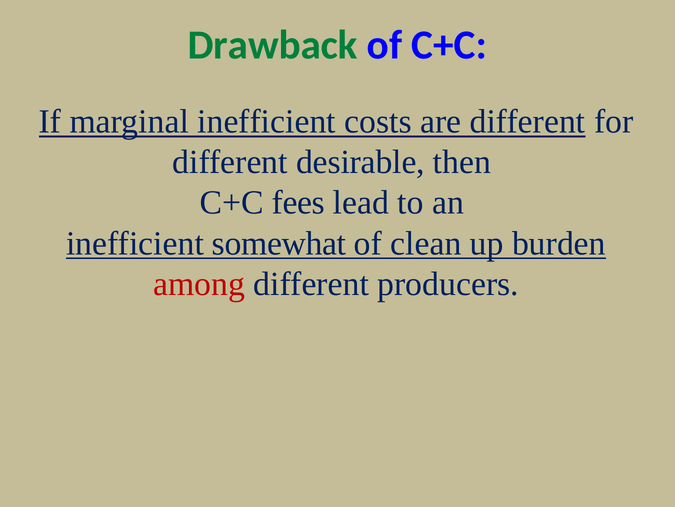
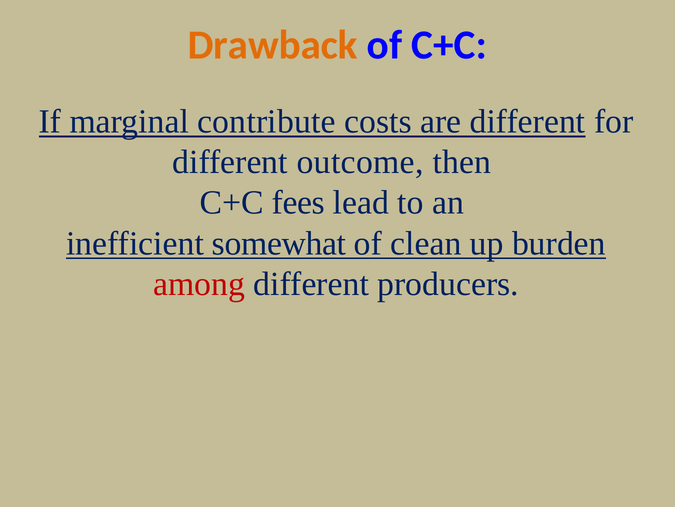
Drawback colour: green -> orange
marginal inefficient: inefficient -> contribute
desirable: desirable -> outcome
